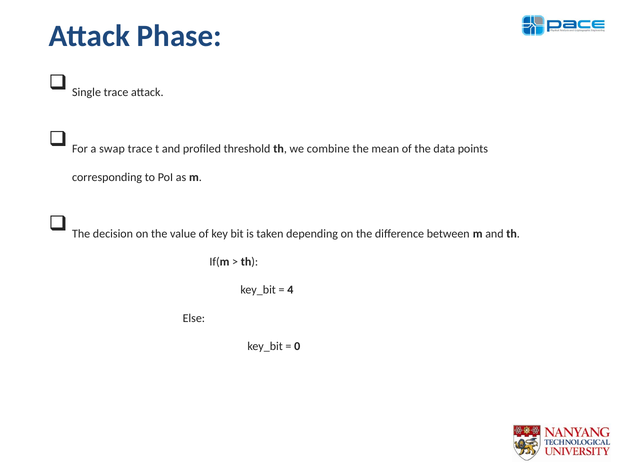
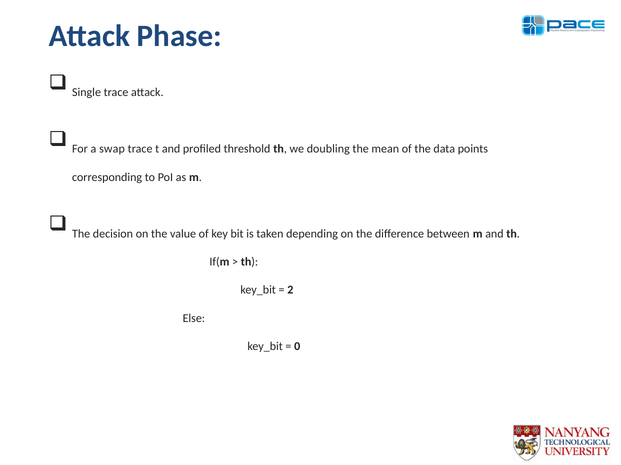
combine: combine -> doubling
4: 4 -> 2
